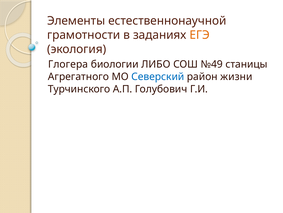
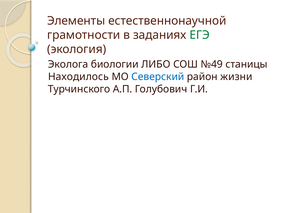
ЕГЭ colour: orange -> green
Глогера: Глогера -> Эколога
Агрегатного: Агрегатного -> Находилось
